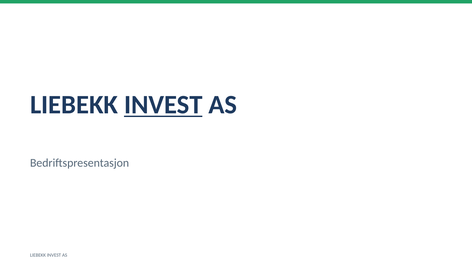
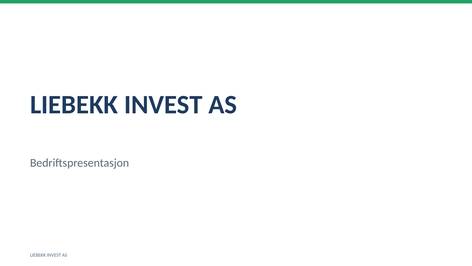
INVEST at (163, 105) underline: present -> none
